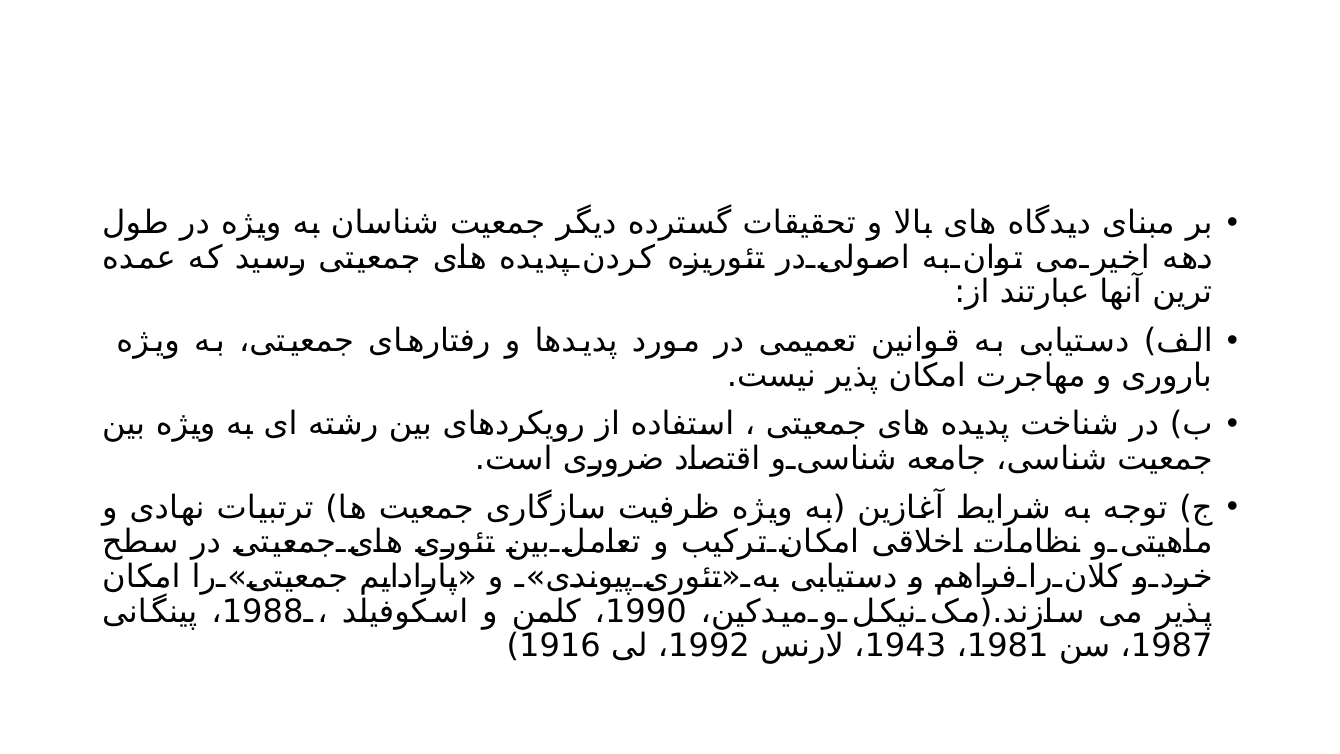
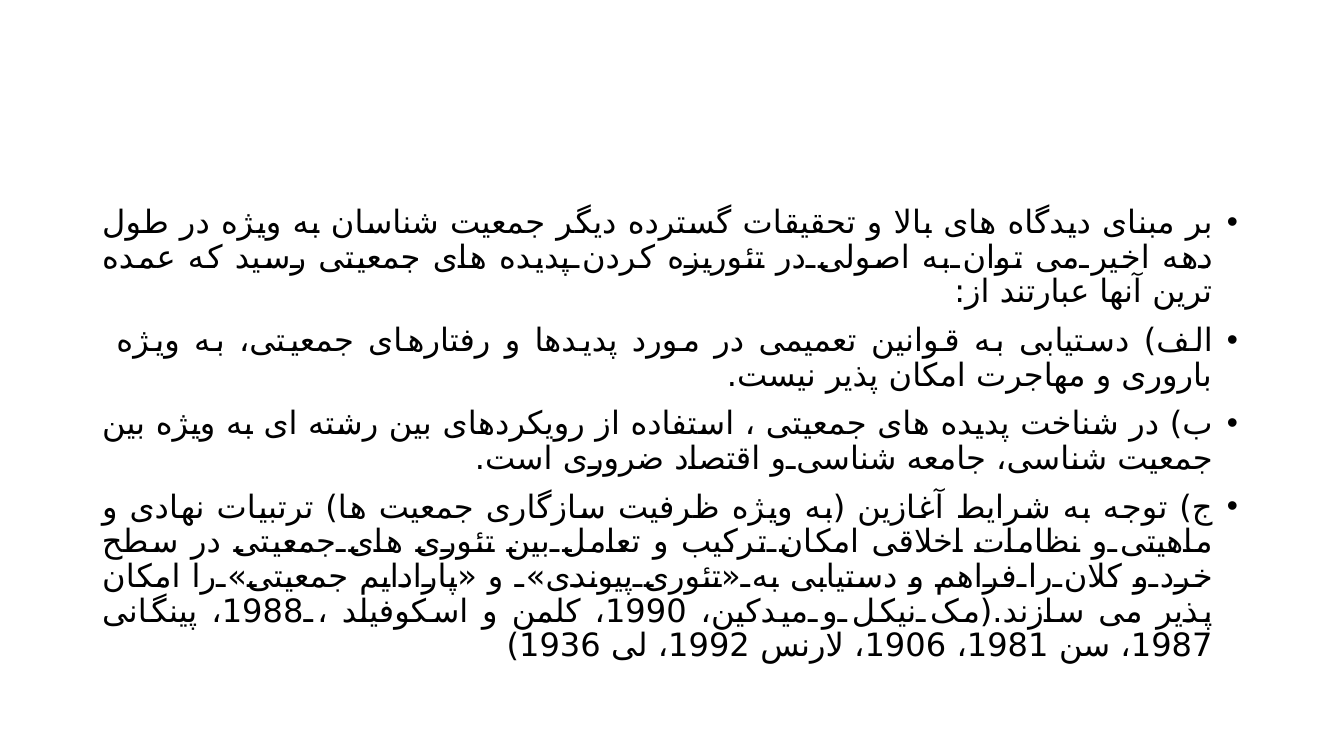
1916: 1916 -> 1936
1943: 1943 -> 1906
